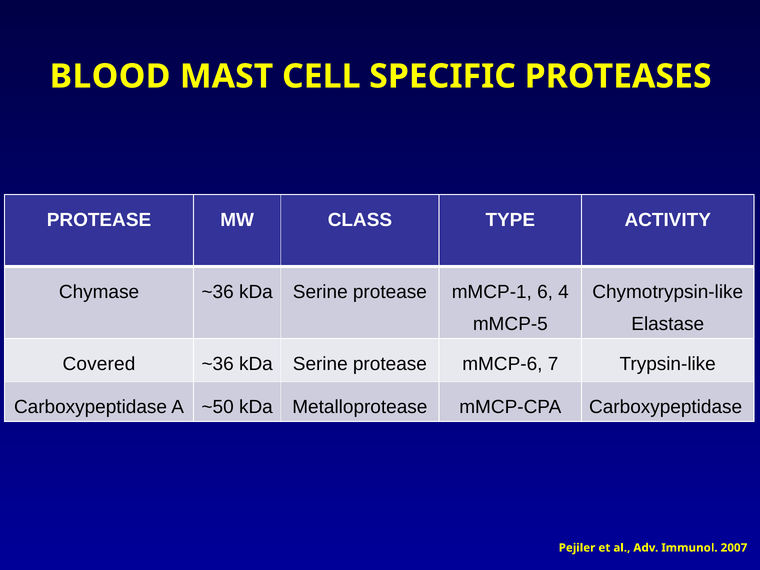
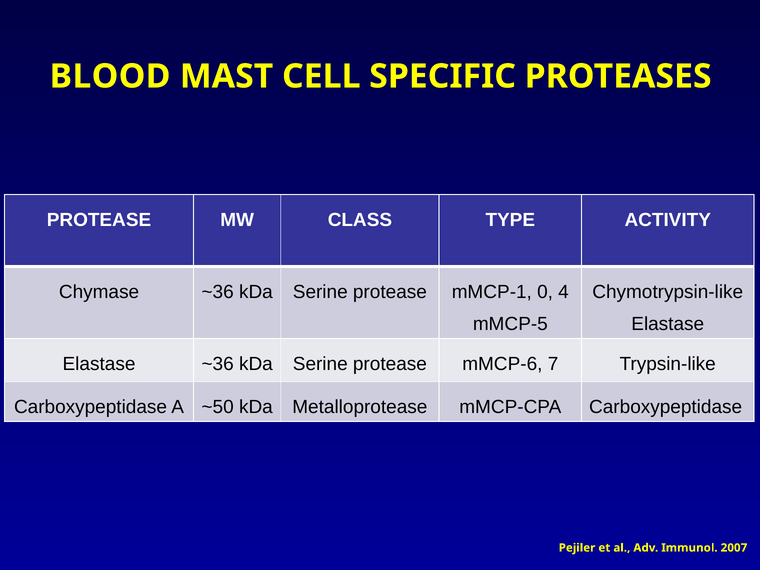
6: 6 -> 0
Covered at (99, 364): Covered -> Elastase
